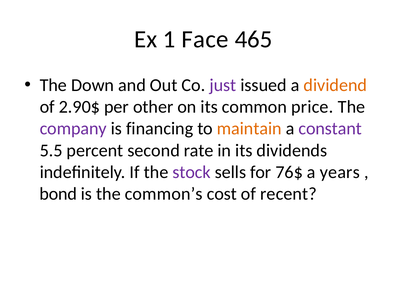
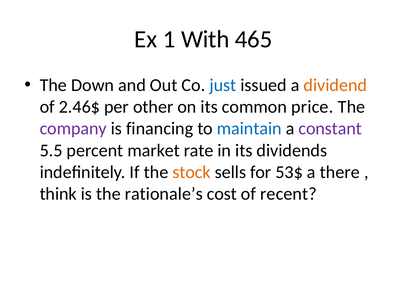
Face: Face -> With
just colour: purple -> blue
2.90$: 2.90$ -> 2.46$
maintain colour: orange -> blue
second: second -> market
stock colour: purple -> orange
76$: 76$ -> 53$
years: years -> there
bond: bond -> think
common’s: common’s -> rationale’s
